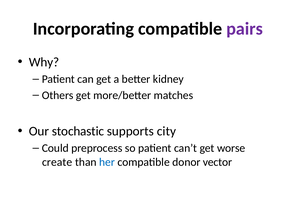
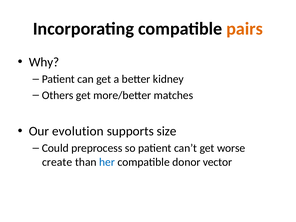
pairs colour: purple -> orange
stochastic: stochastic -> evolution
city: city -> size
